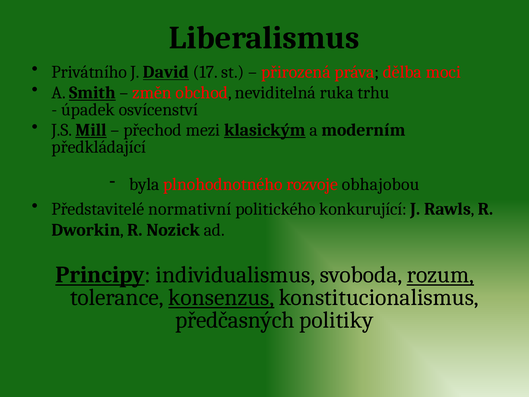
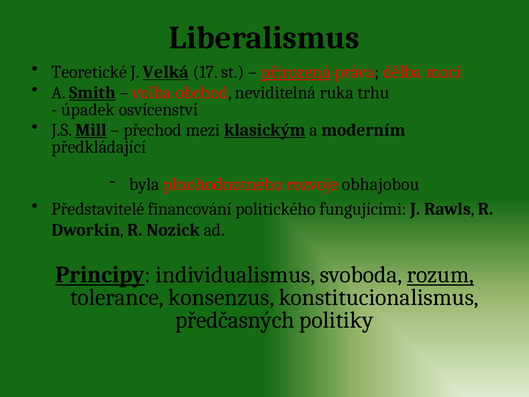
Privátního: Privátního -> Teoretické
David: David -> Velká
přirozená underline: none -> present
změn: změn -> volba
normativní: normativní -> financování
konkurující: konkurující -> fungujícími
konsenzus underline: present -> none
